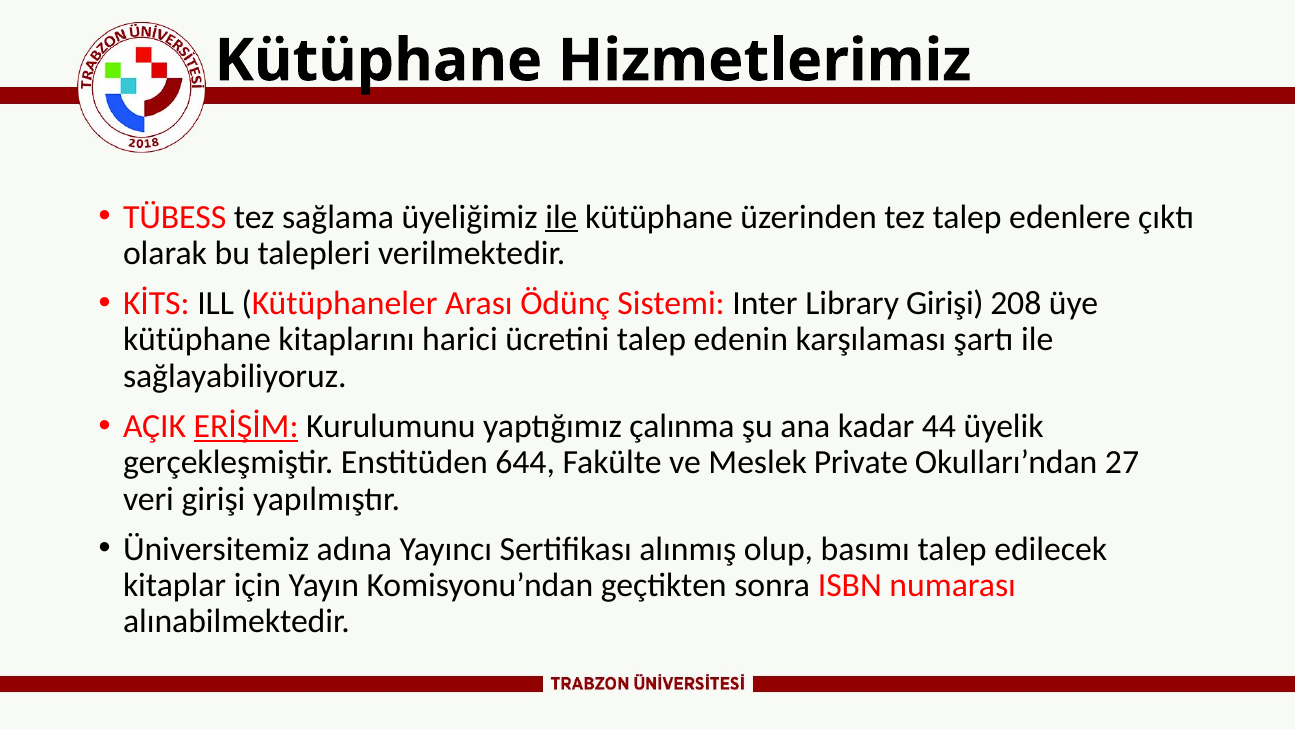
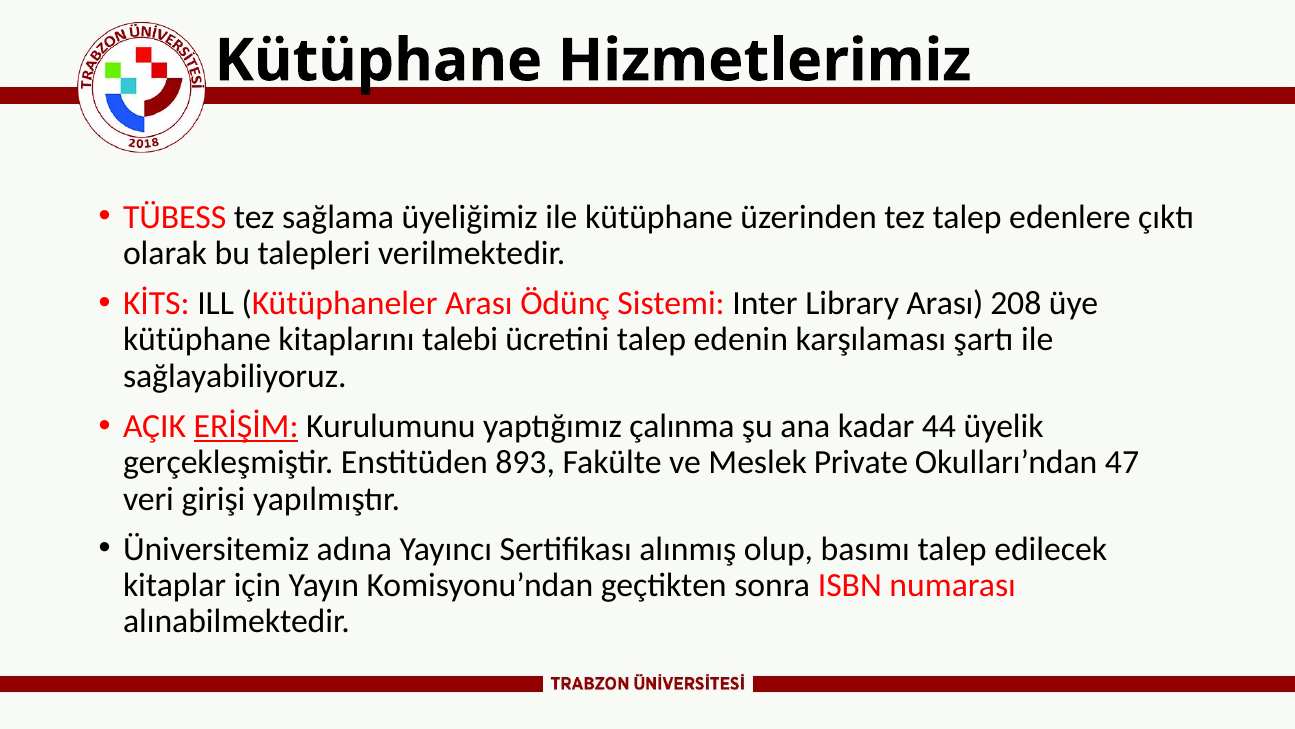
ile at (561, 217) underline: present -> none
Library Girişi: Girişi -> Arası
harici: harici -> talebi
644: 644 -> 893
27: 27 -> 47
